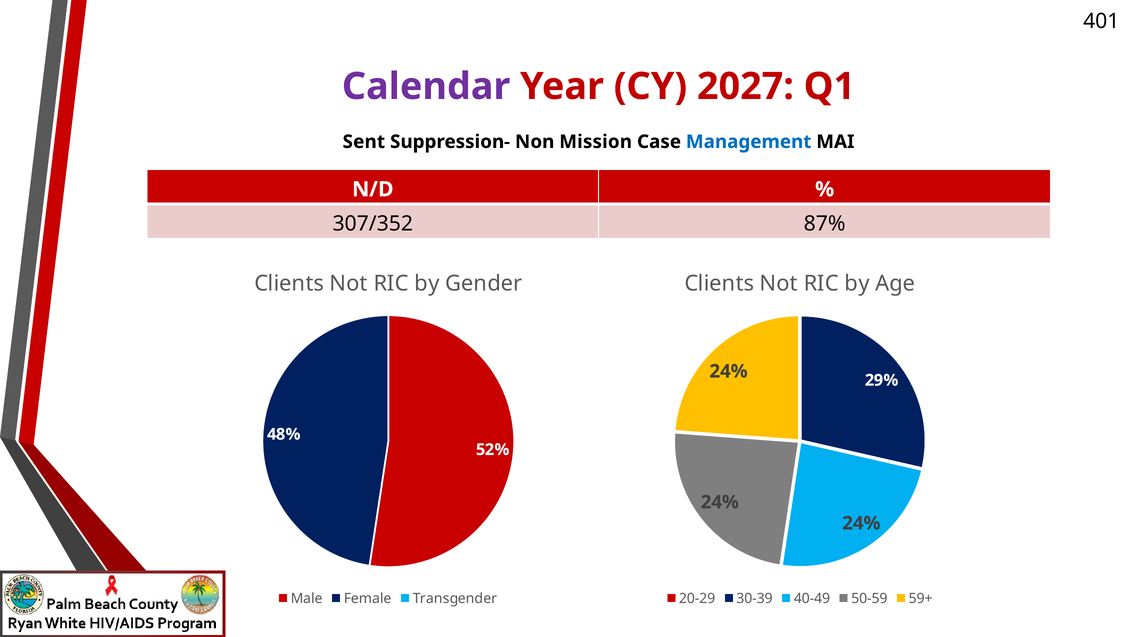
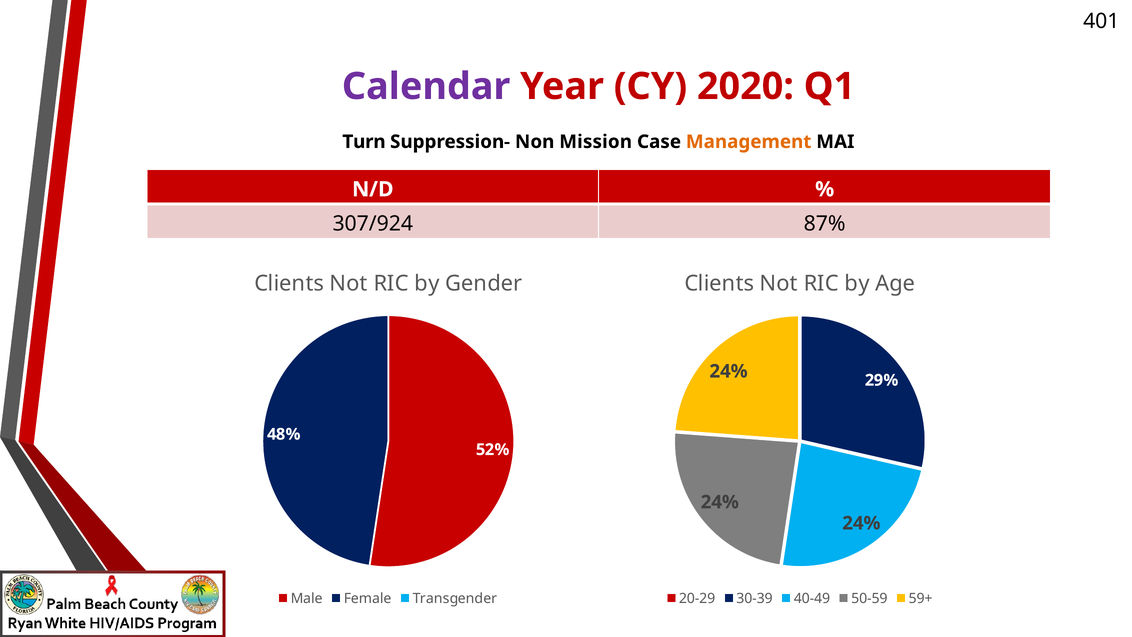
2027: 2027 -> 2020
Sent: Sent -> Turn
Management colour: blue -> orange
307/352: 307/352 -> 307/924
